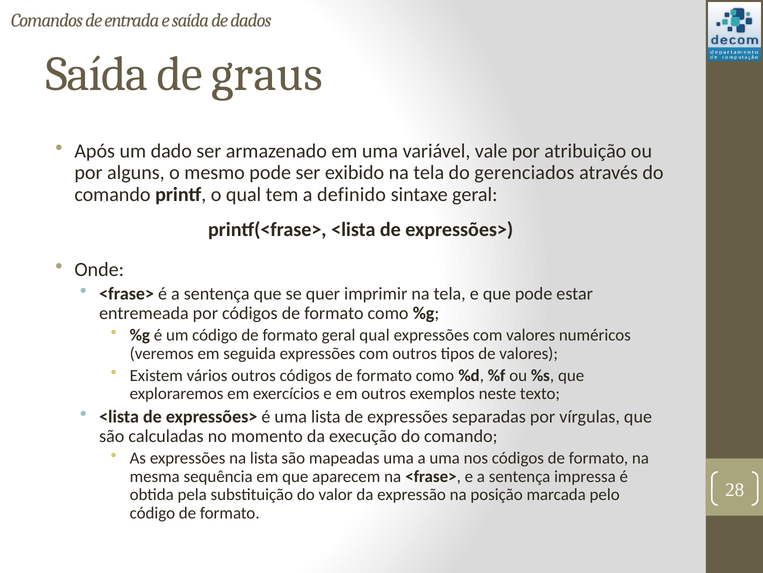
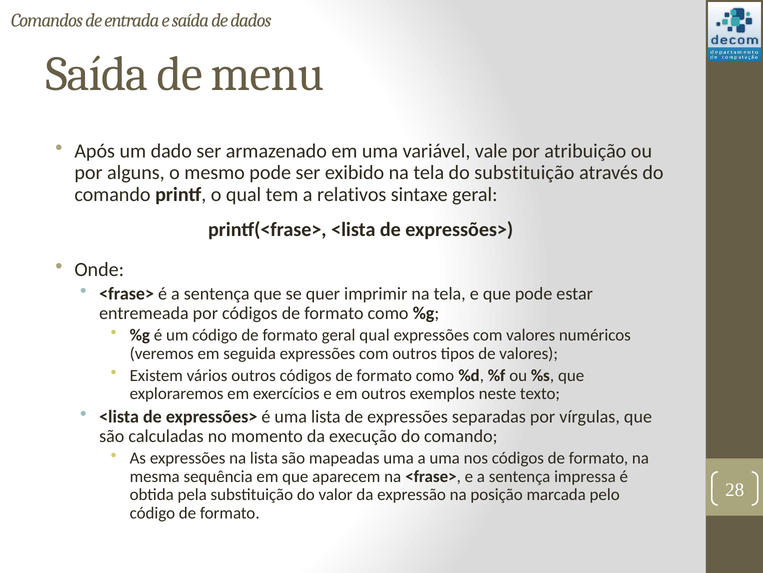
graus: graus -> menu
do gerenciados: gerenciados -> substituição
definido: definido -> relativos
